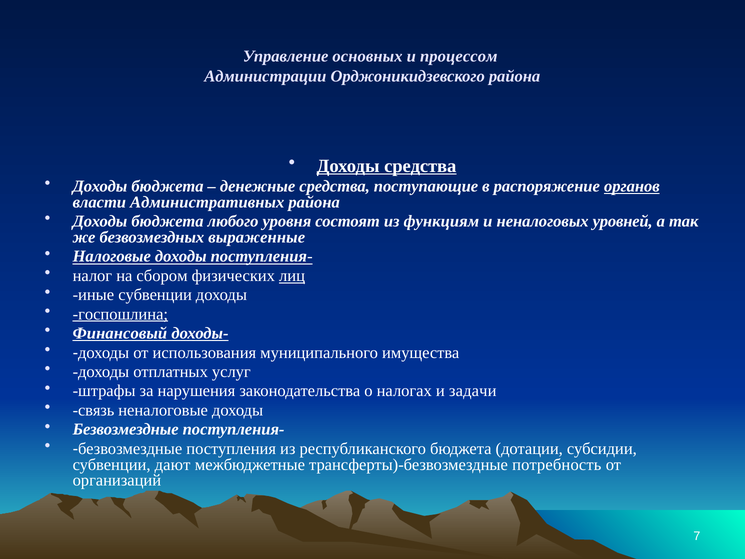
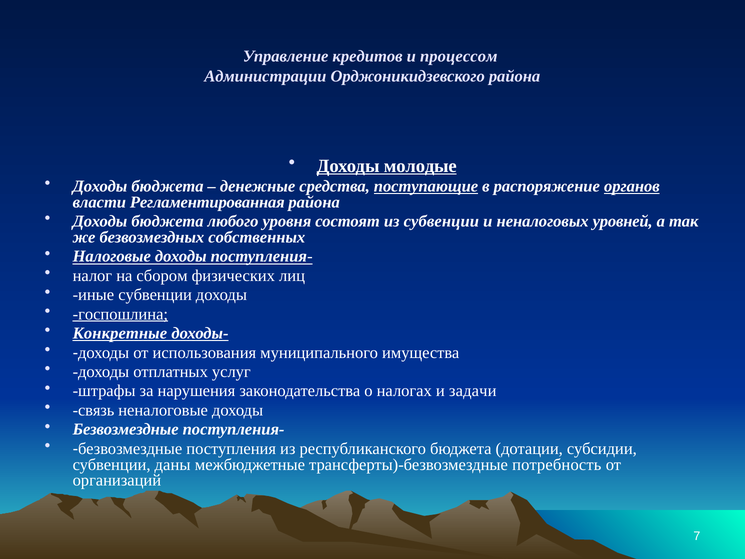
основных: основных -> кредитов
Доходы средства: средства -> молодые
поступающие underline: none -> present
Административных: Административных -> Регламентированная
из функциям: функциям -> субвенции
выраженные: выраженные -> собственных
лиц underline: present -> none
Финансовый: Финансовый -> Конкретные
дают: дают -> даны
